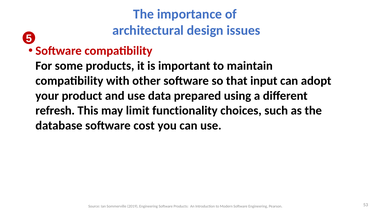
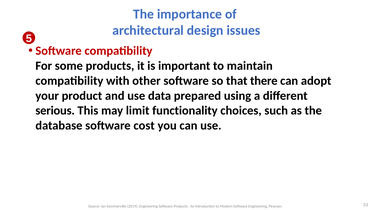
input: input -> there
refresh: refresh -> serious
